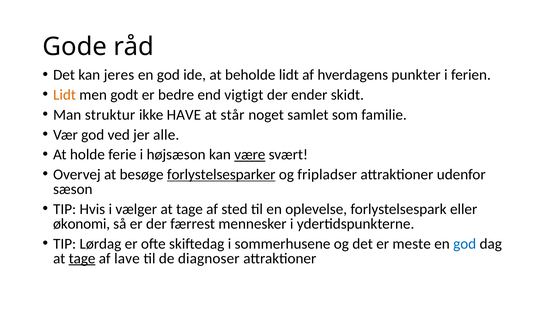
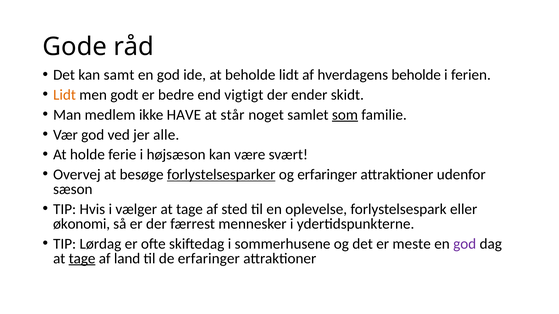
jeres: jeres -> samt
hverdagens punkter: punkter -> beholde
struktur: struktur -> medlem
som underline: none -> present
være underline: present -> none
og fripladser: fripladser -> erfaringer
god at (465, 244) colour: blue -> purple
lave: lave -> land
de diagnoser: diagnoser -> erfaringer
